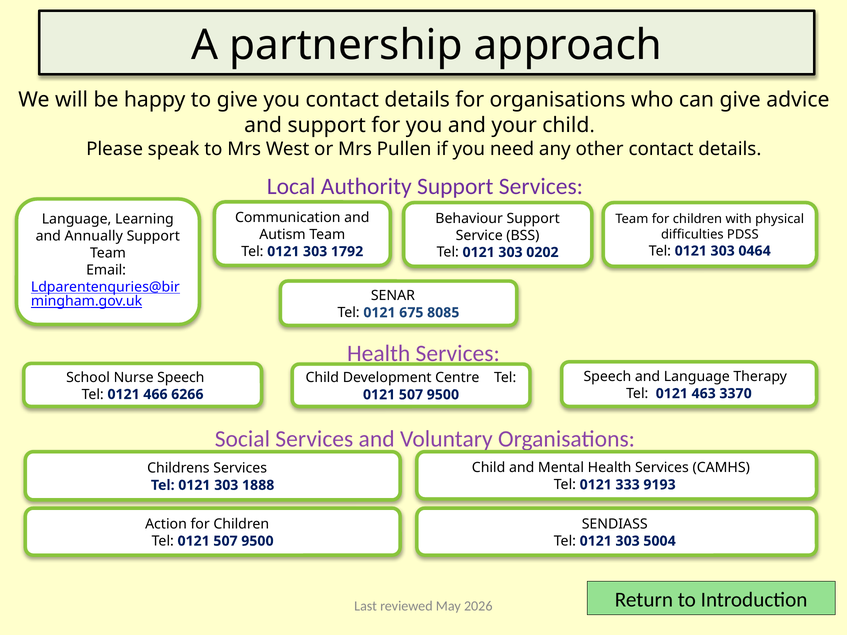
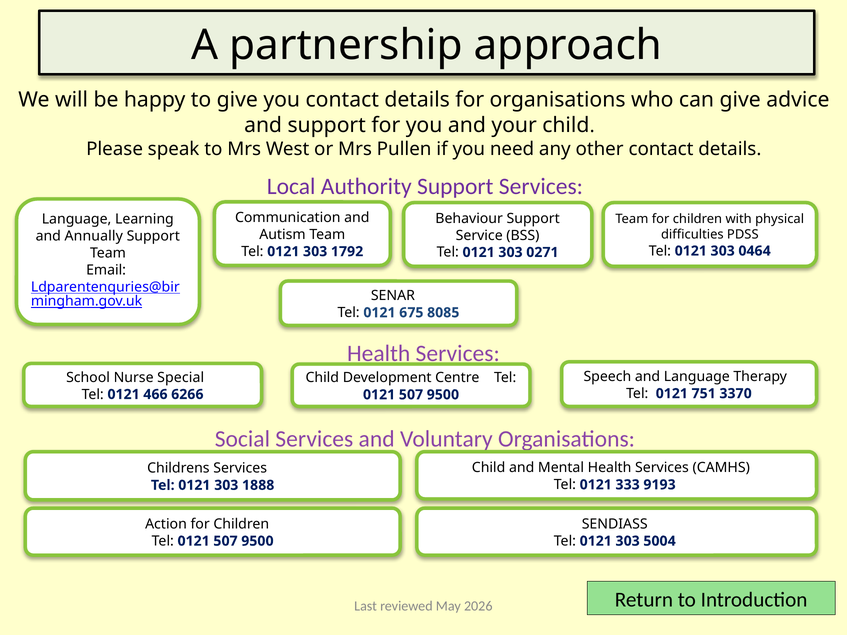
0202: 0202 -> 0271
Nurse Speech: Speech -> Special
463: 463 -> 751
